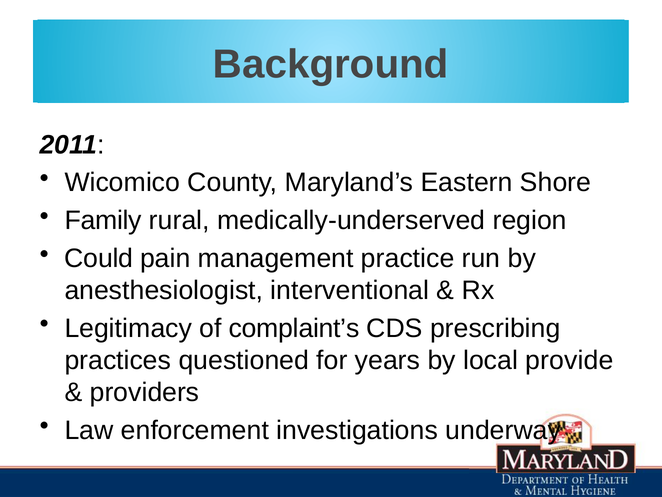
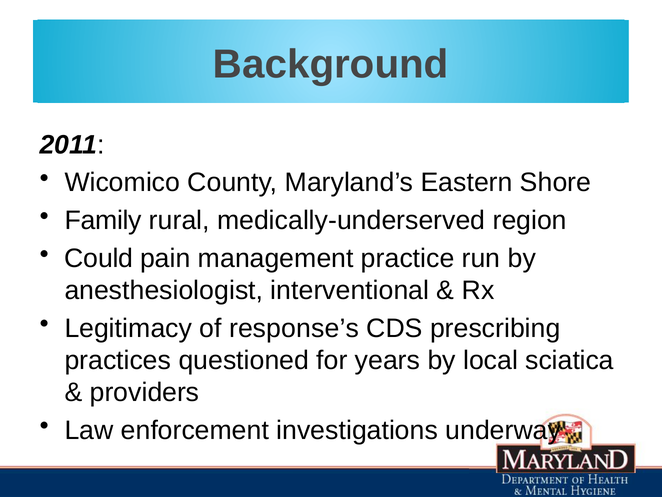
complaint’s: complaint’s -> response’s
provide: provide -> sciatica
